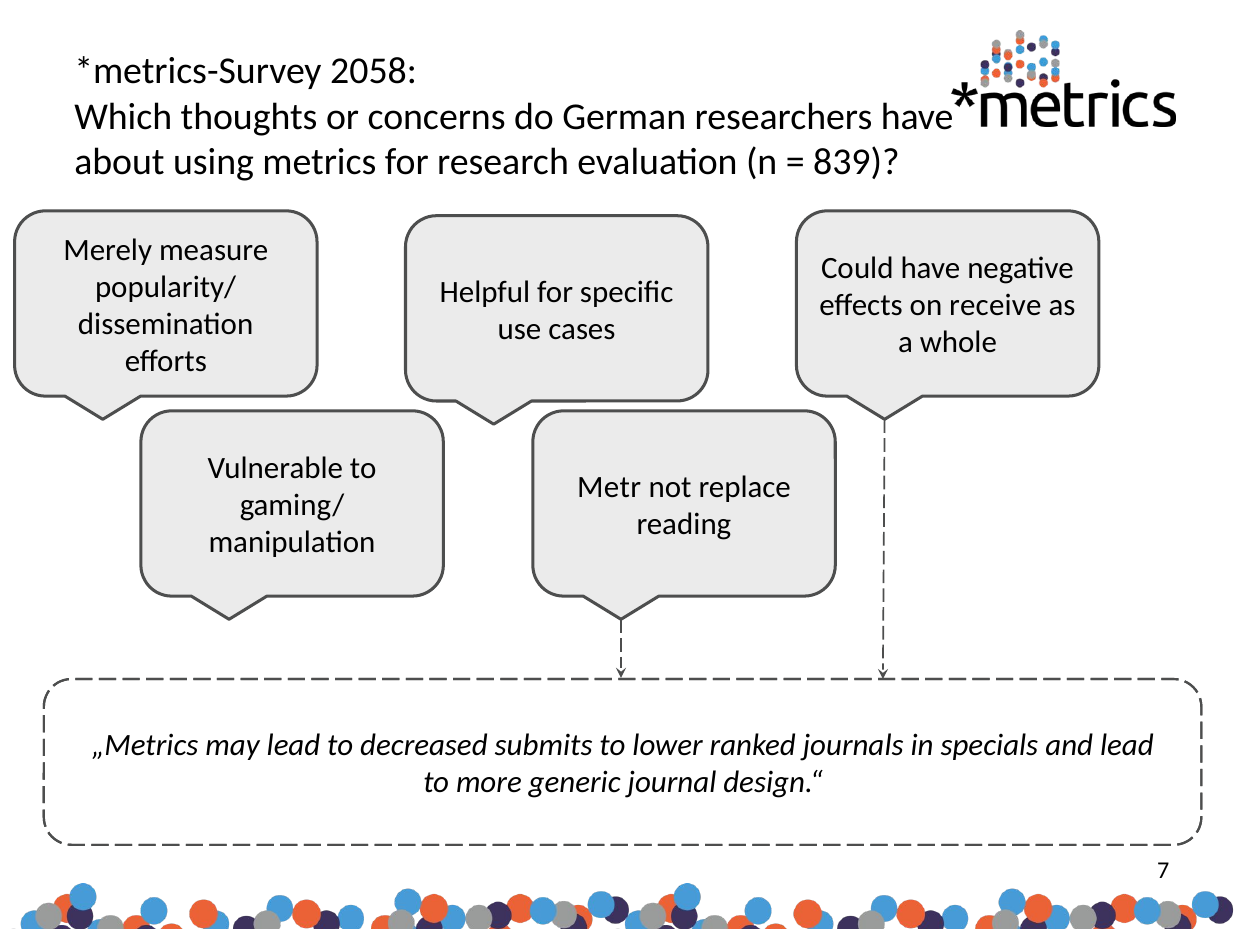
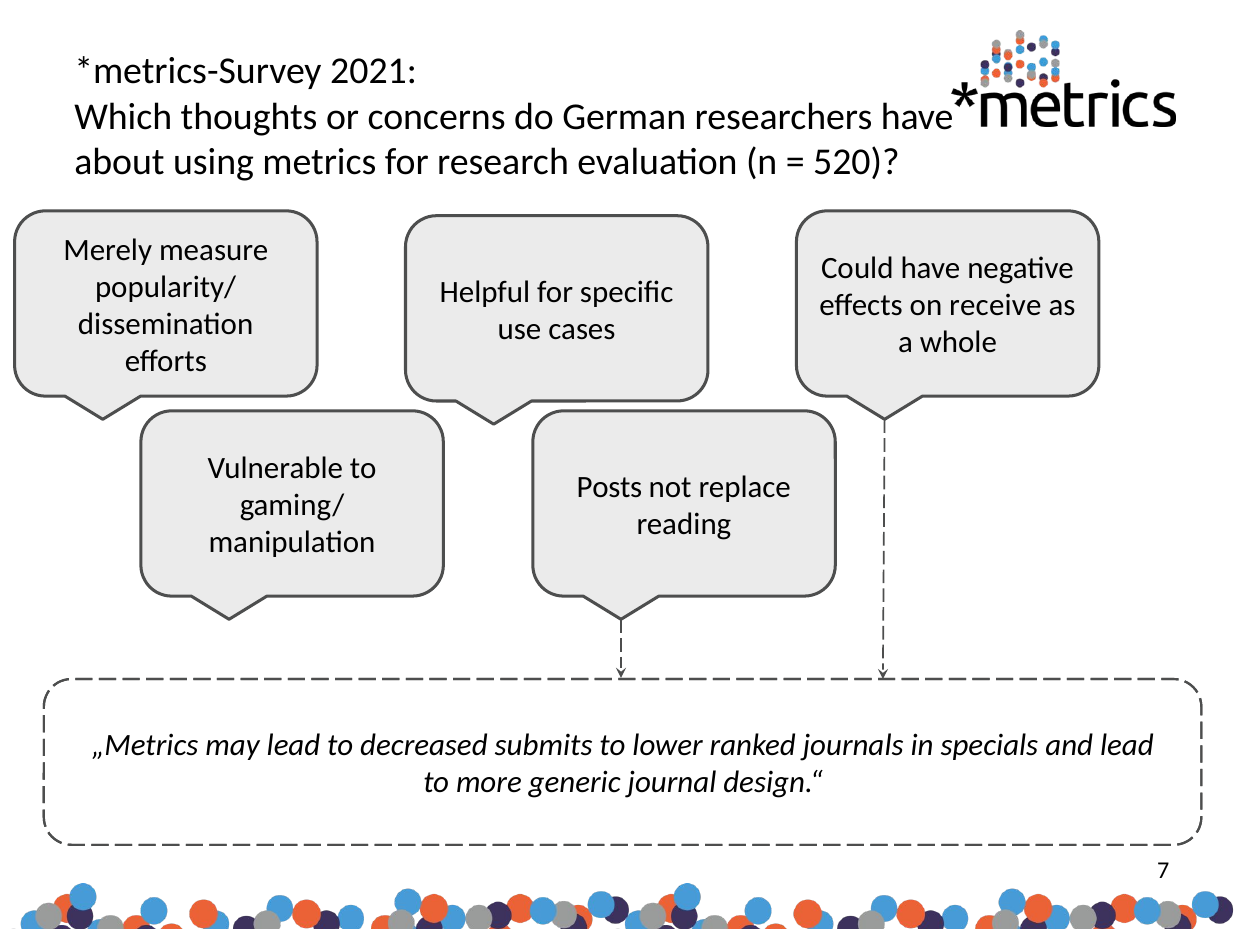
2058: 2058 -> 2021
839: 839 -> 520
Metr: Metr -> Posts
